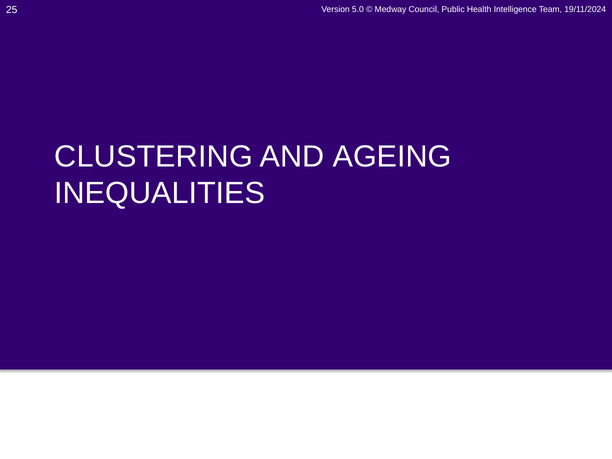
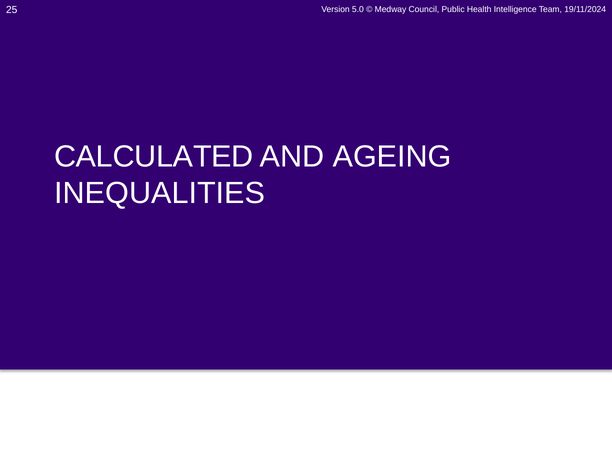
CLUSTERING: CLUSTERING -> CALCULATED
